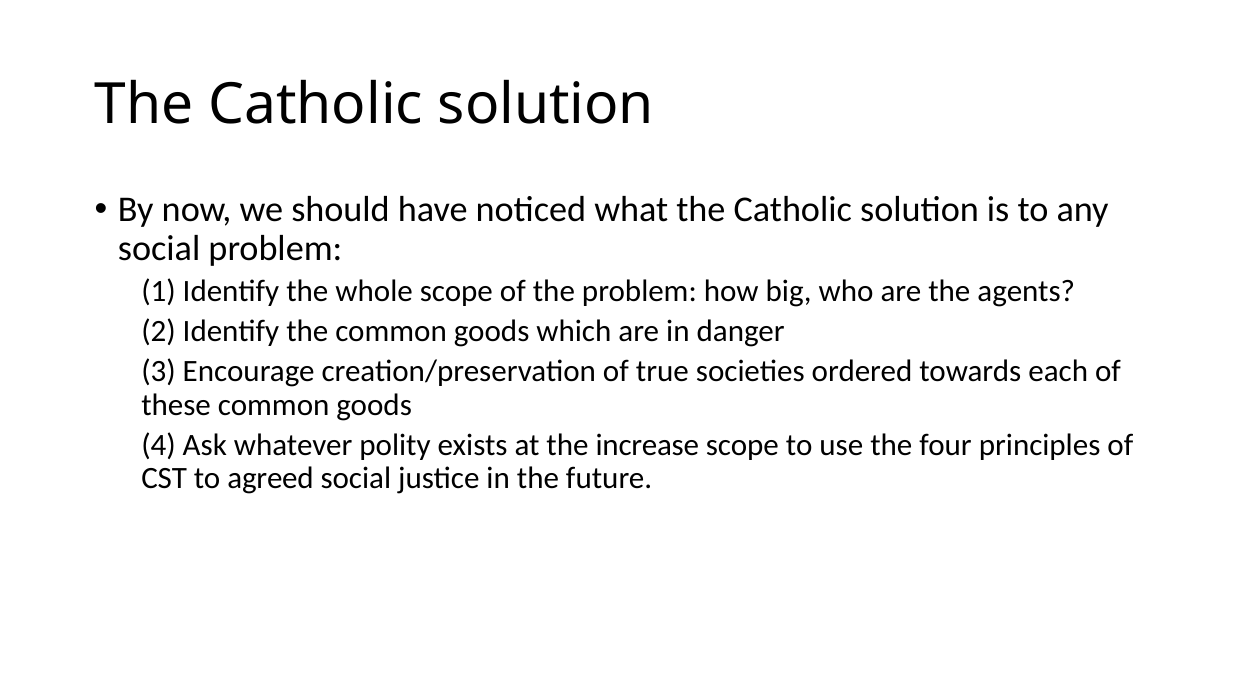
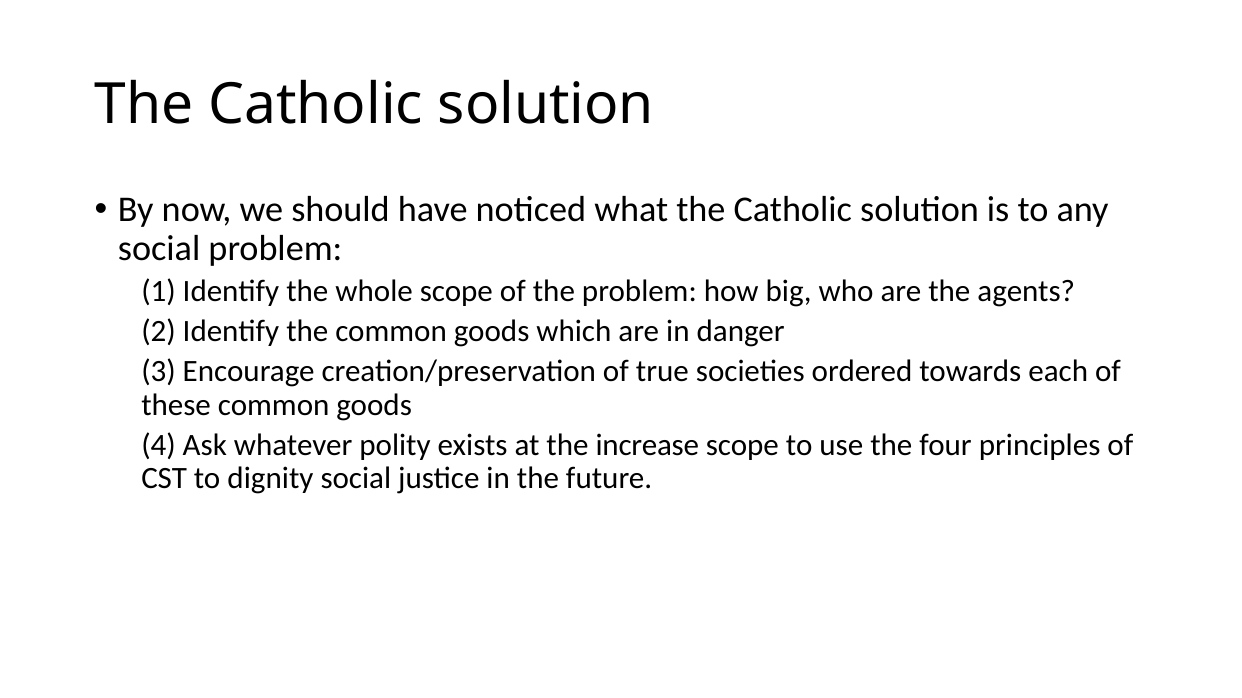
agreed: agreed -> dignity
